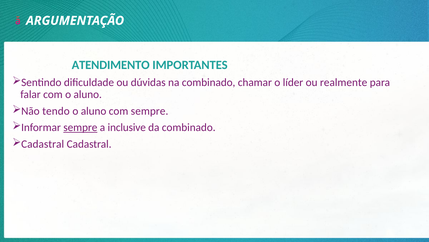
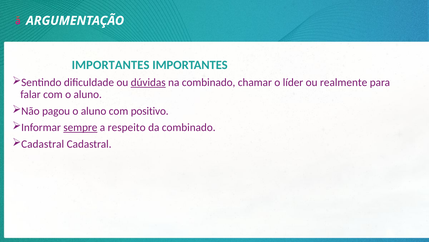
ATENDIMENTO at (111, 65): ATENDIMENTO -> IMPORTANTES
dúvidas underline: none -> present
tendo: tendo -> pagou
com sempre: sempre -> positivo
inclusive: inclusive -> respeito
